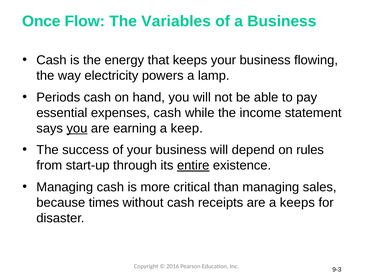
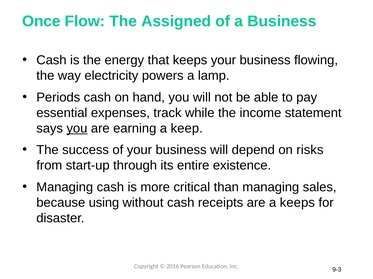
Variables: Variables -> Assigned
expenses cash: cash -> track
rules: rules -> risks
entire underline: present -> none
times: times -> using
